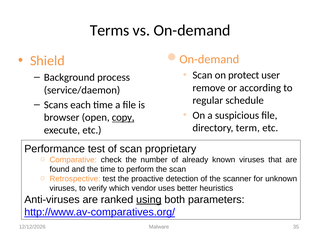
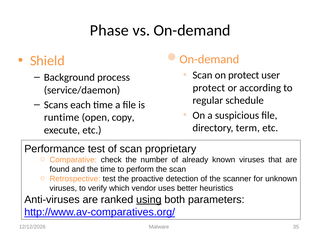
Terms: Terms -> Phase
remove at (209, 88): remove -> protect
browser: browser -> runtime
copy underline: present -> none
